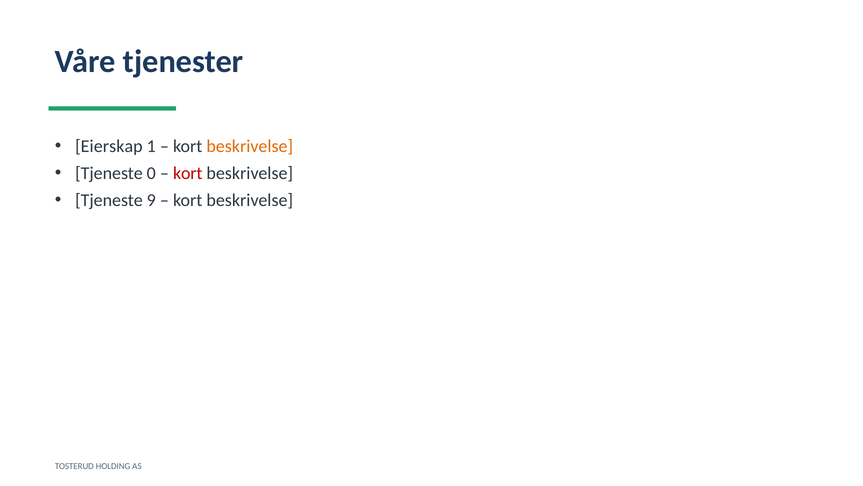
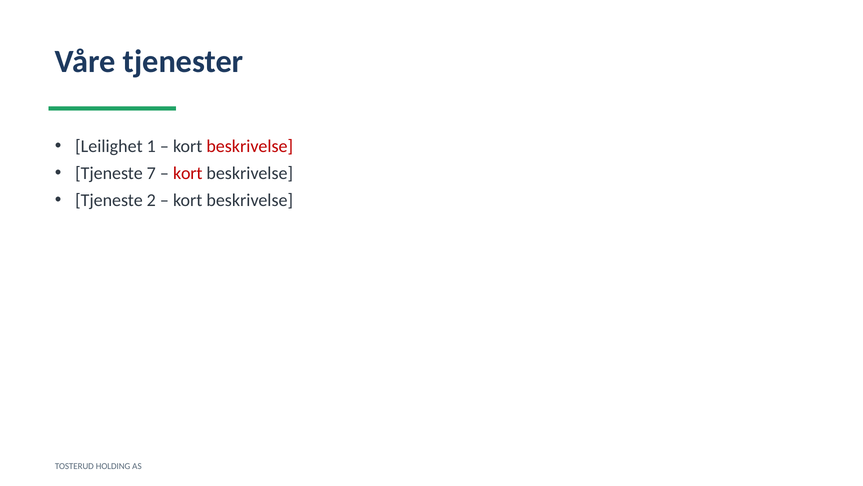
Eierskap: Eierskap -> Leilighet
beskrivelse at (250, 146) colour: orange -> red
0: 0 -> 7
9: 9 -> 2
